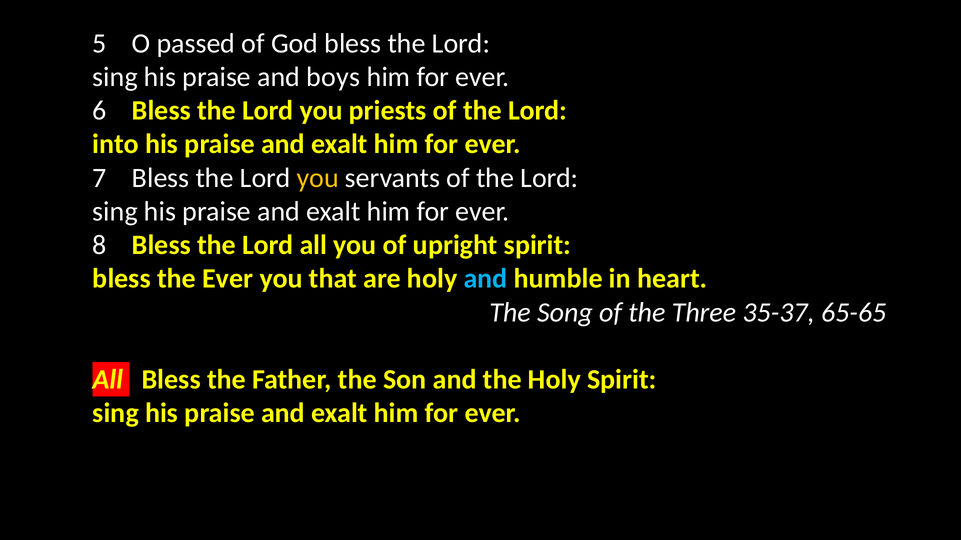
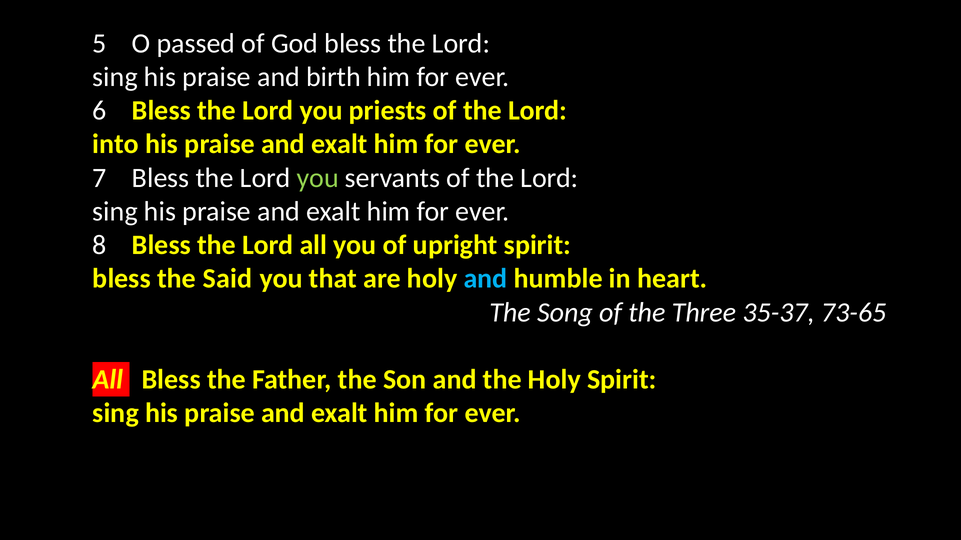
boys: boys -> birth
you at (318, 178) colour: yellow -> light green
the Ever: Ever -> Said
65-65: 65-65 -> 73-65
